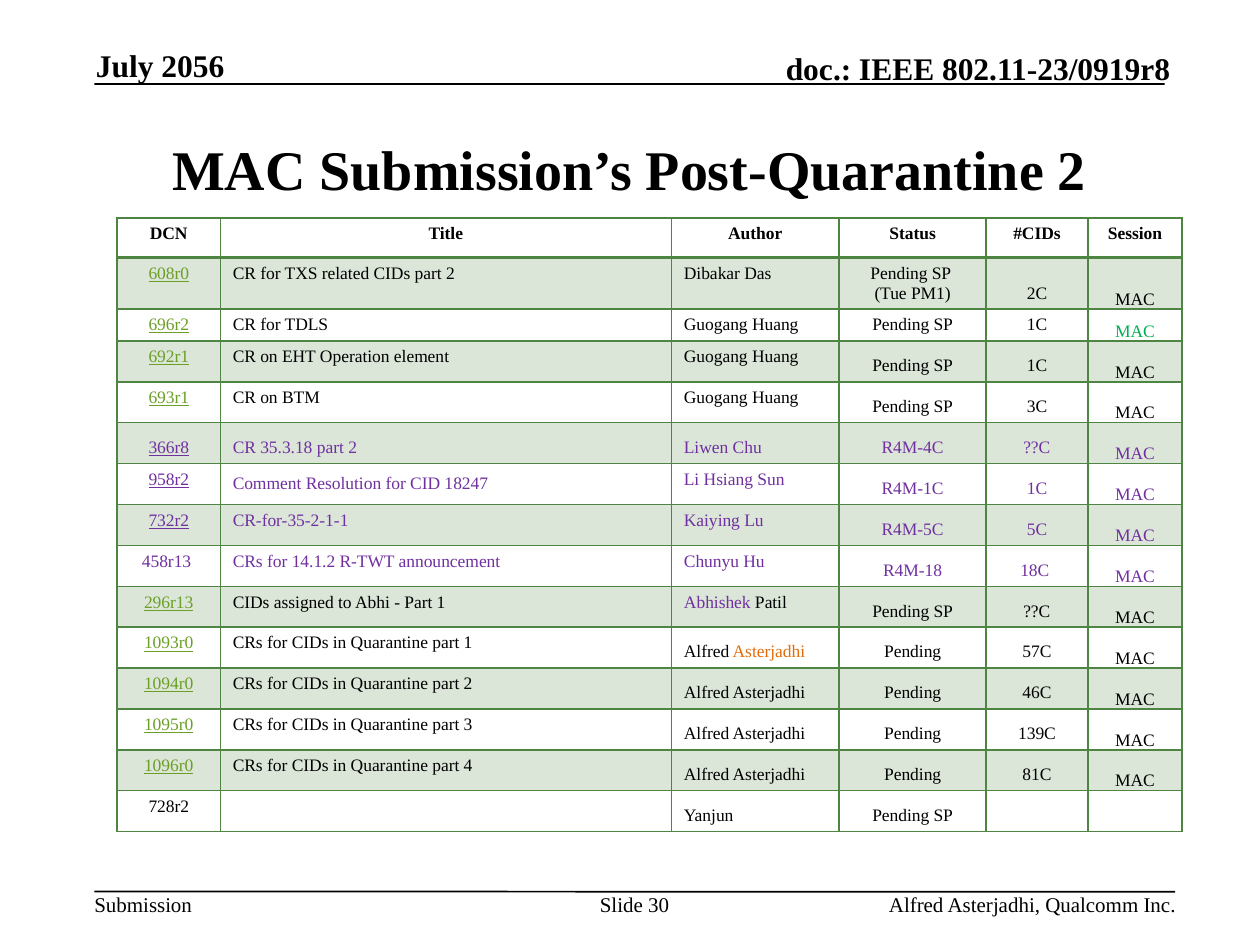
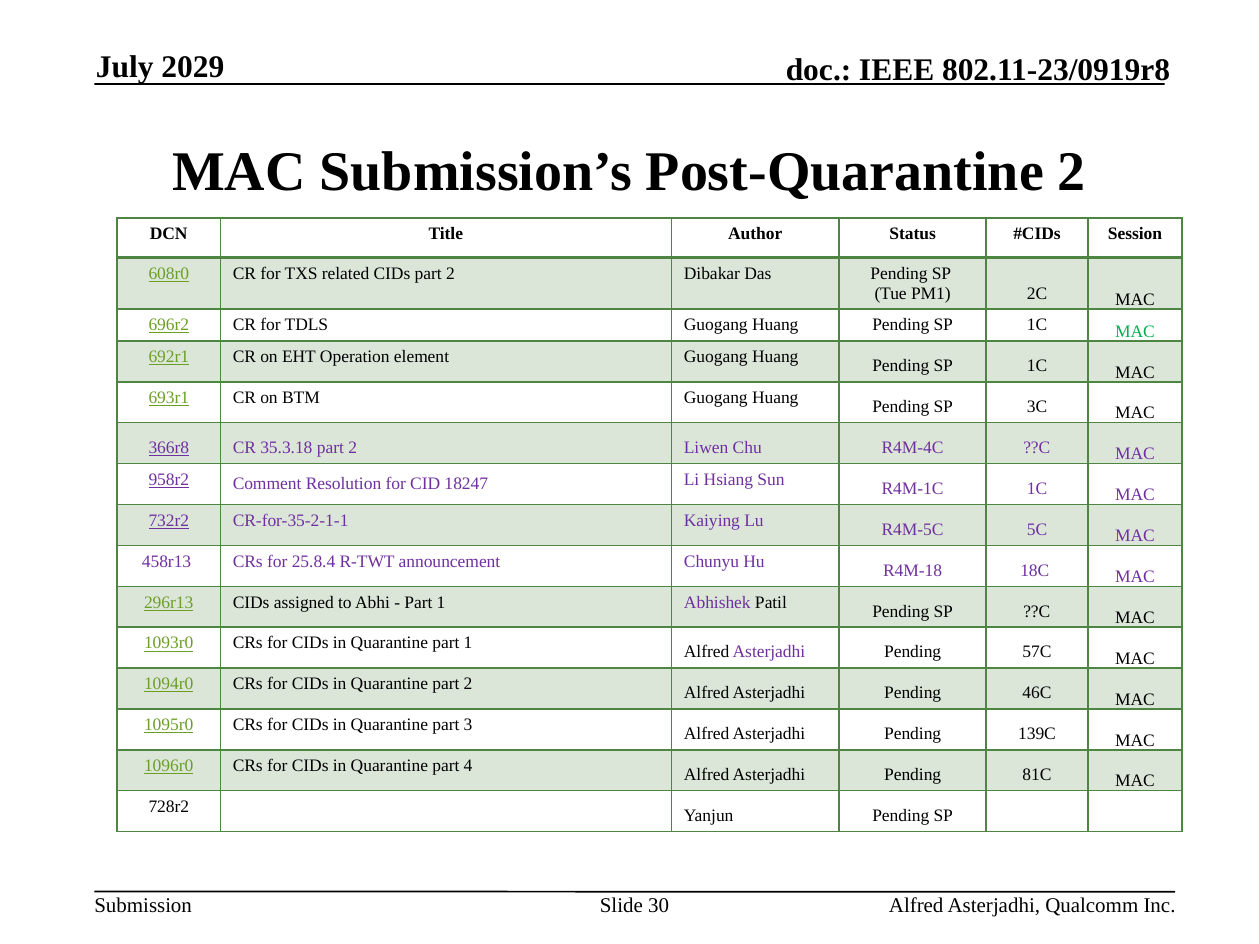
2056: 2056 -> 2029
14.1.2: 14.1.2 -> 25.8.4
Asterjadhi at (769, 652) colour: orange -> purple
